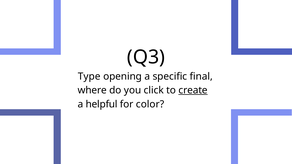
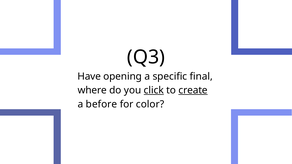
Type: Type -> Have
click underline: none -> present
helpful: helpful -> before
